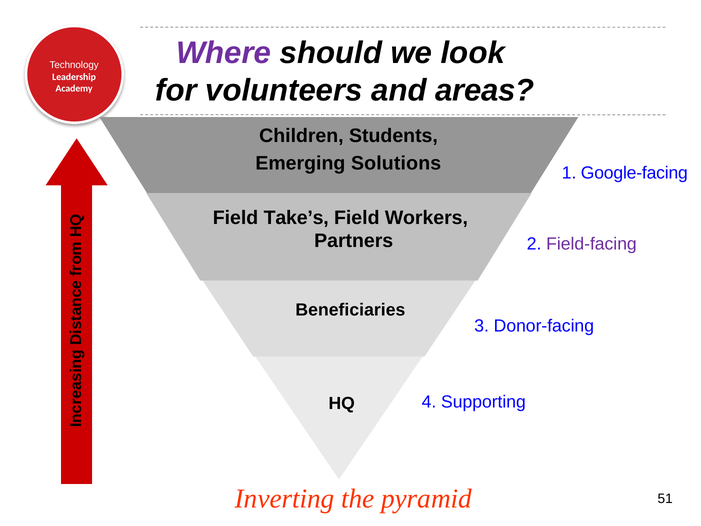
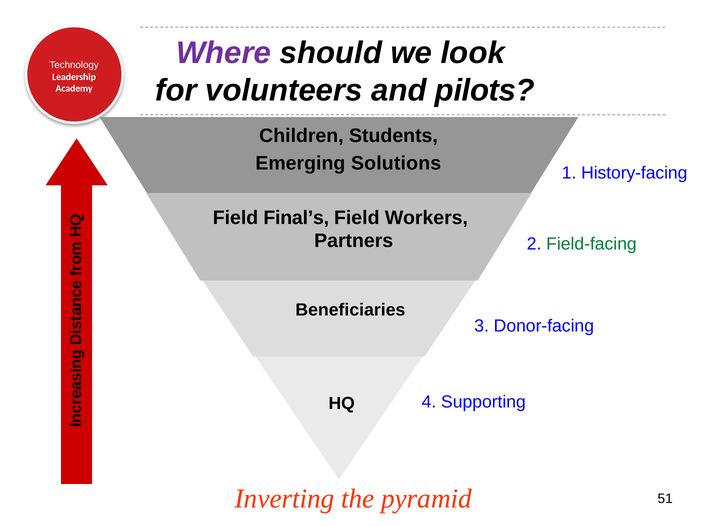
areas: areas -> pilots
Google-facing: Google-facing -> History-facing
Take’s: Take’s -> Final’s
Field-facing colour: purple -> green
